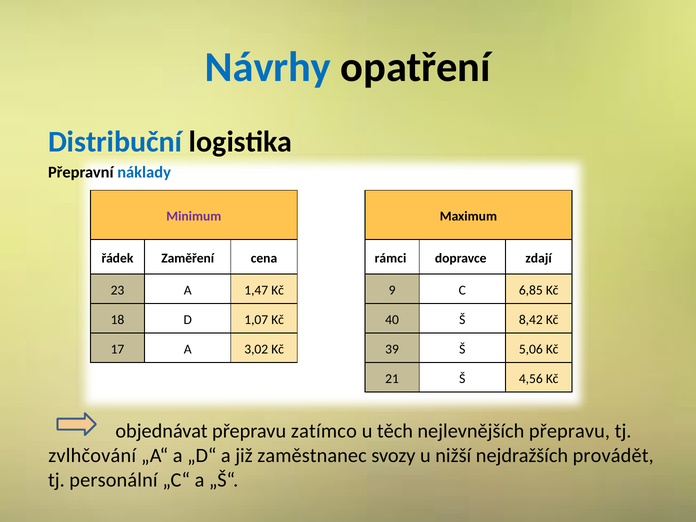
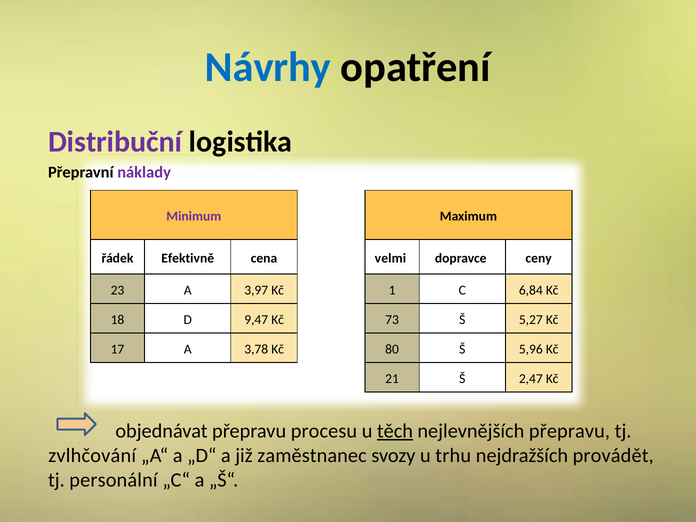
Distribuční colour: blue -> purple
náklady colour: blue -> purple
Zaměření: Zaměření -> Efektivně
rámci: rámci -> velmi
zdají: zdají -> ceny
1,47: 1,47 -> 3,97
9: 9 -> 1
6,85: 6,85 -> 6,84
1,07: 1,07 -> 9,47
40: 40 -> 73
8,42: 8,42 -> 5,27
3,02: 3,02 -> 3,78
39: 39 -> 80
5,06: 5,06 -> 5,96
4,56: 4,56 -> 2,47
zatímco: zatímco -> procesu
těch underline: none -> present
nižší: nižší -> trhu
